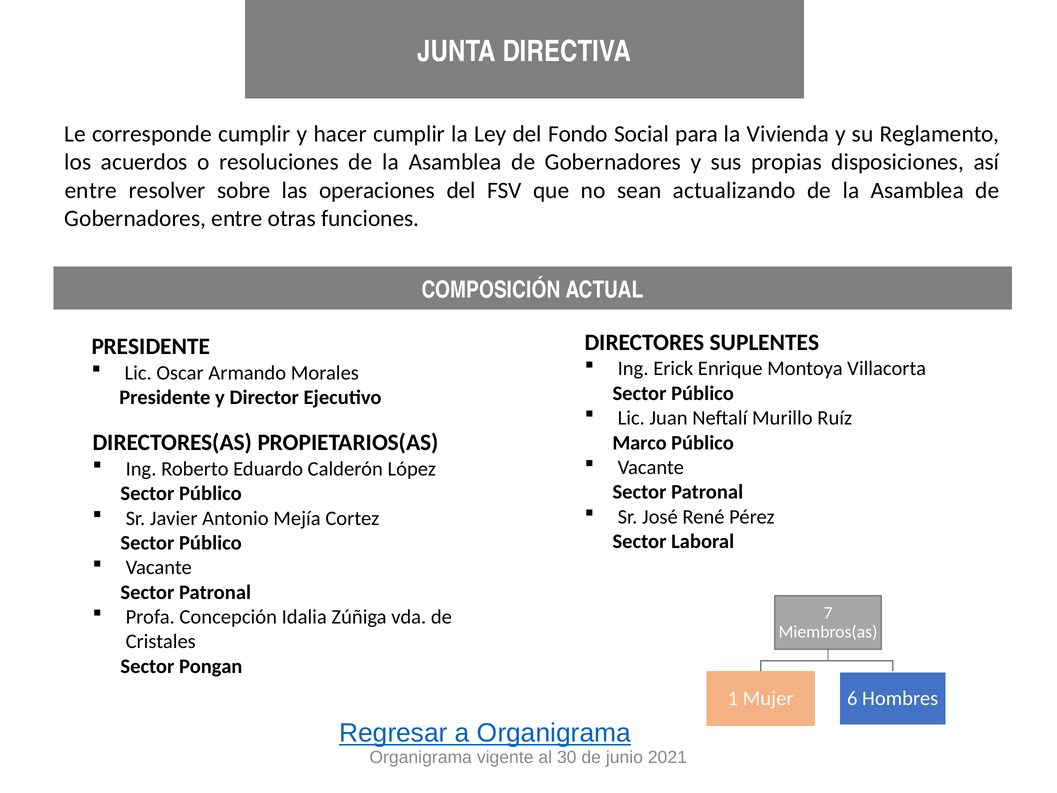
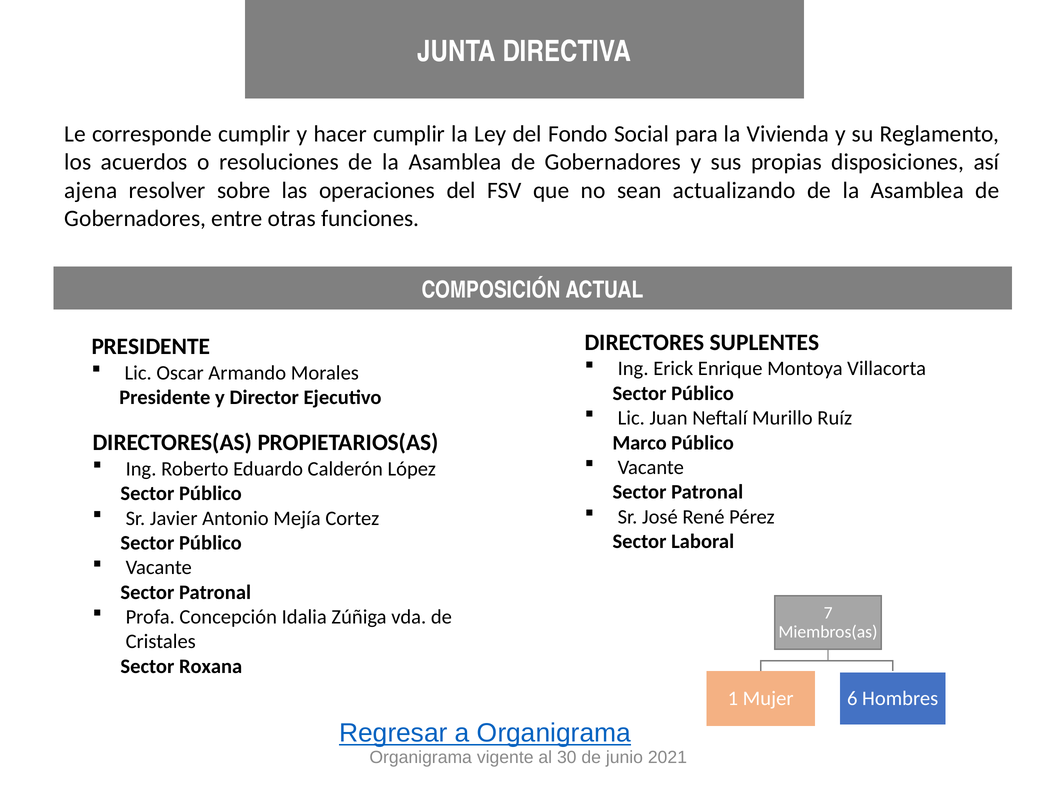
entre at (91, 190): entre -> ajena
Pongan: Pongan -> Roxana
